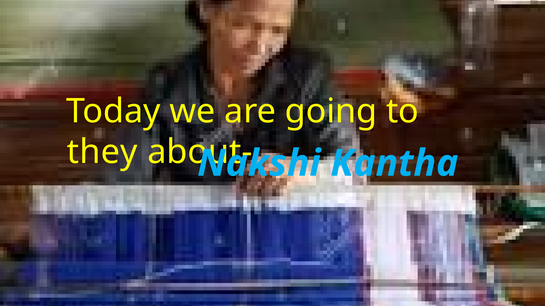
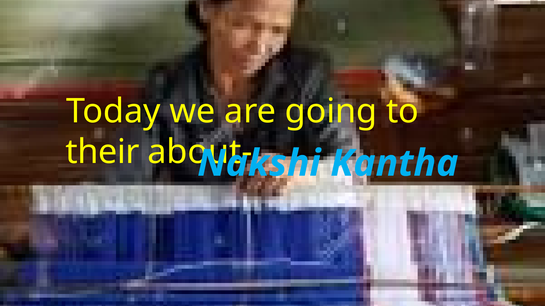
they: they -> their
